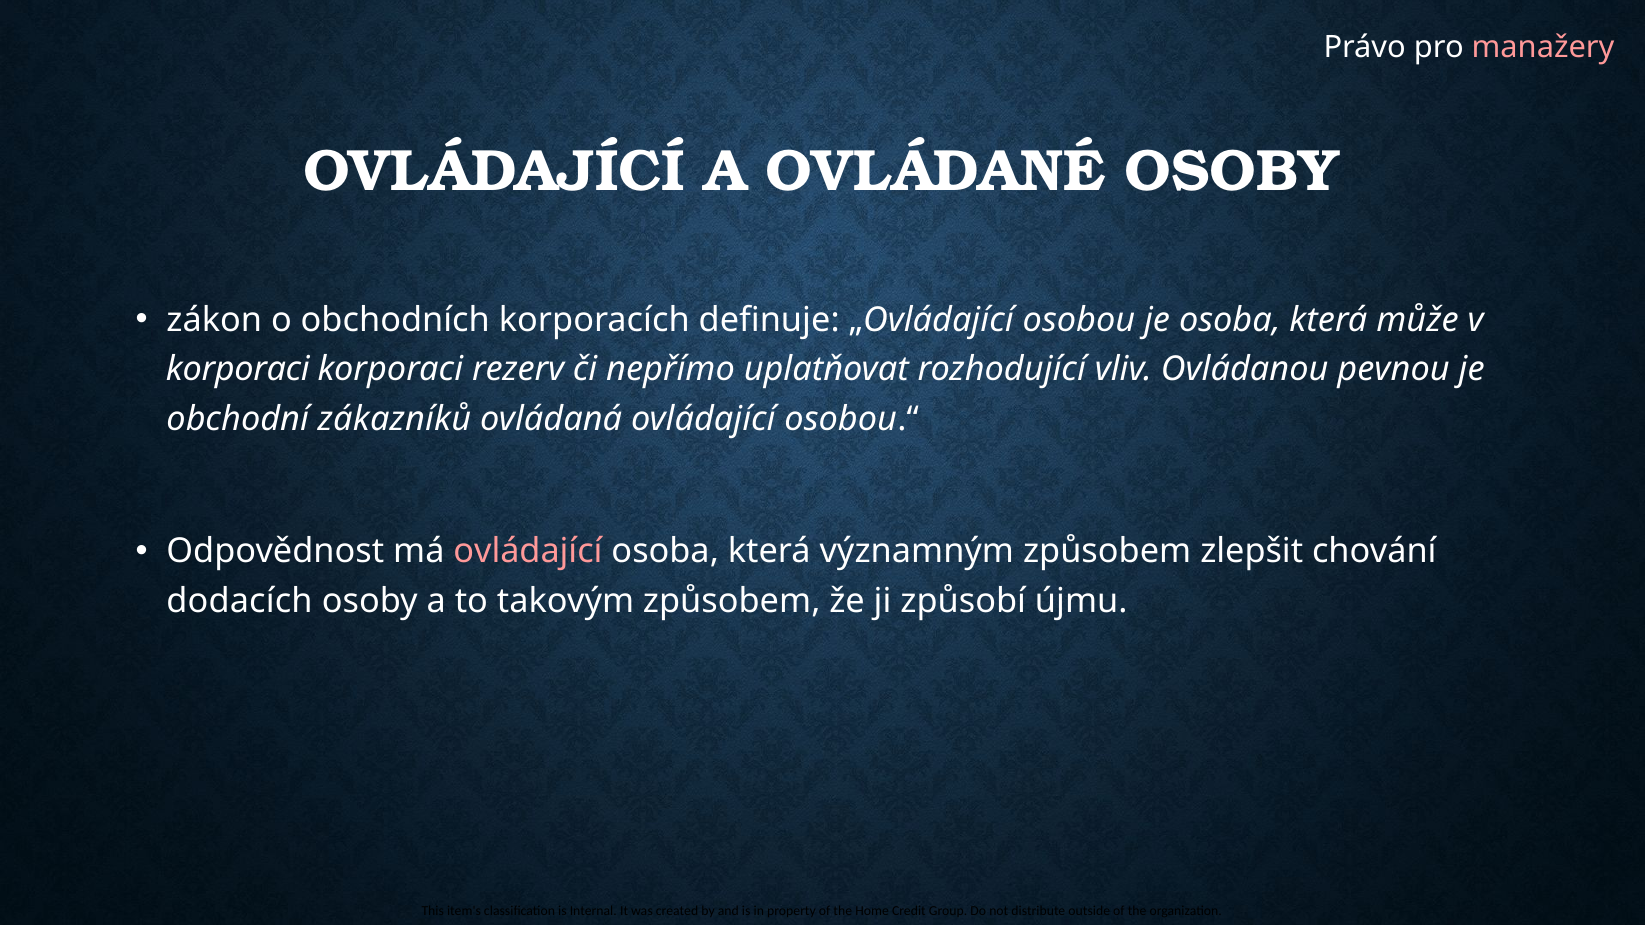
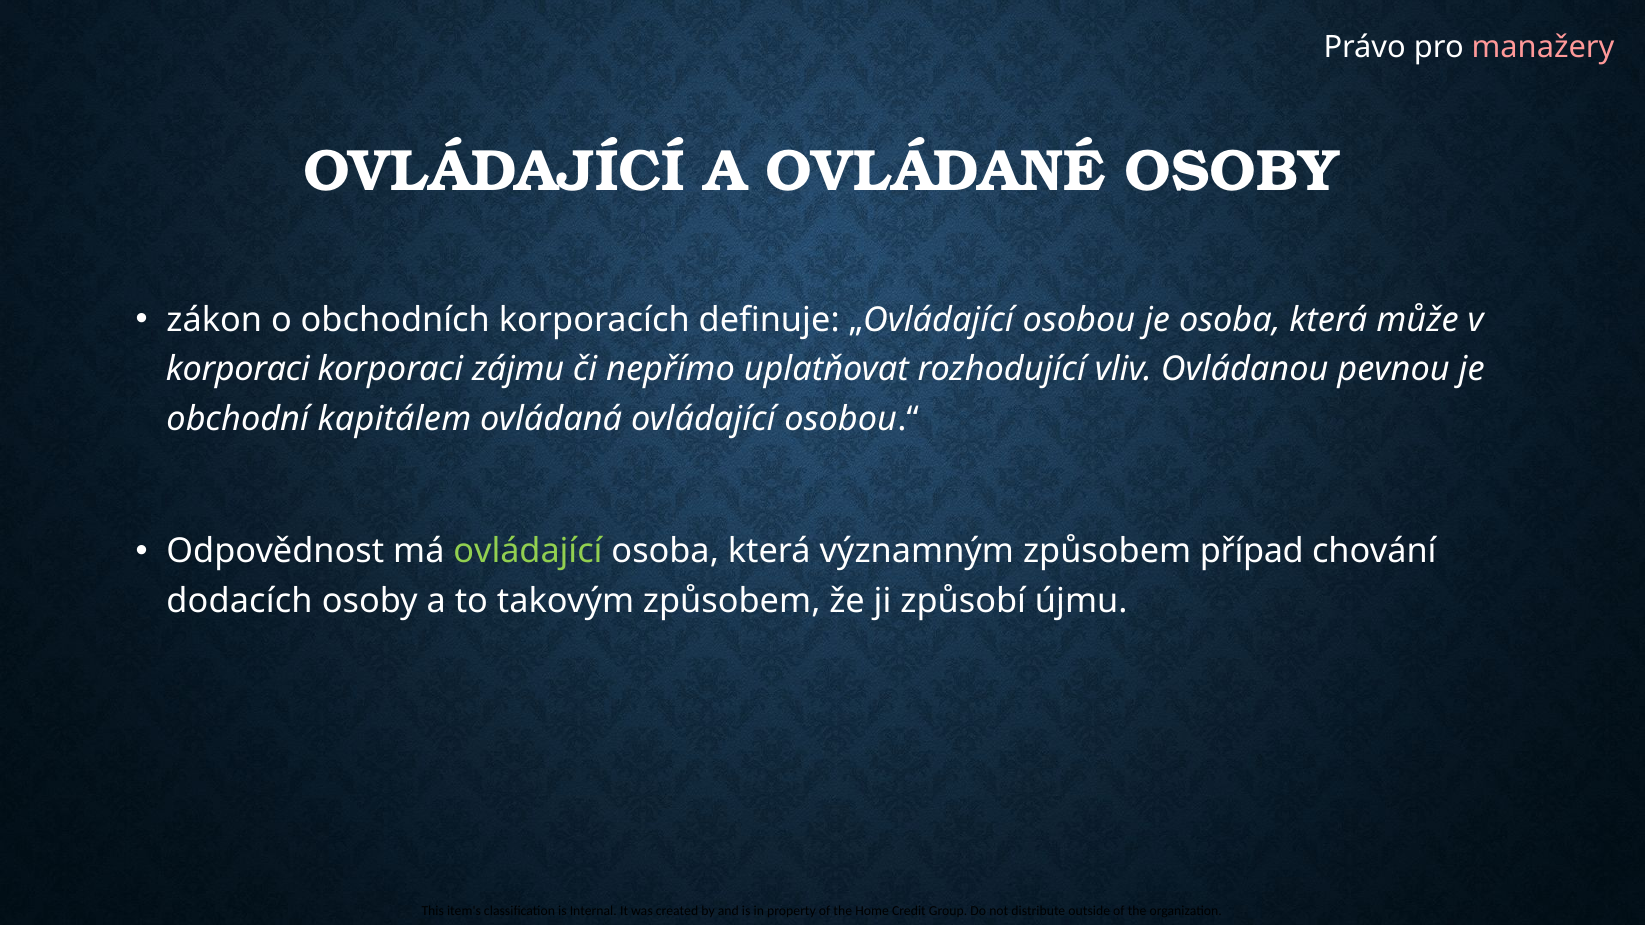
rezerv: rezerv -> zájmu
zákazníků: zákazníků -> kapitálem
ovládající at (528, 552) colour: pink -> light green
zlepšit: zlepšit -> případ
